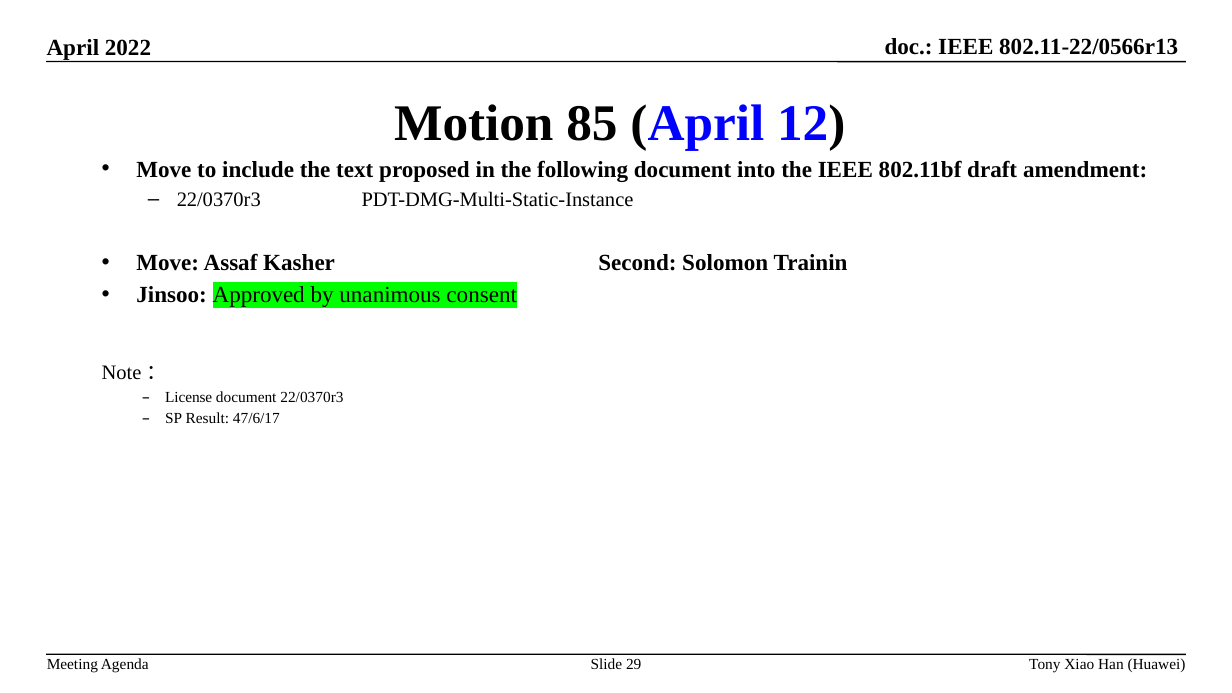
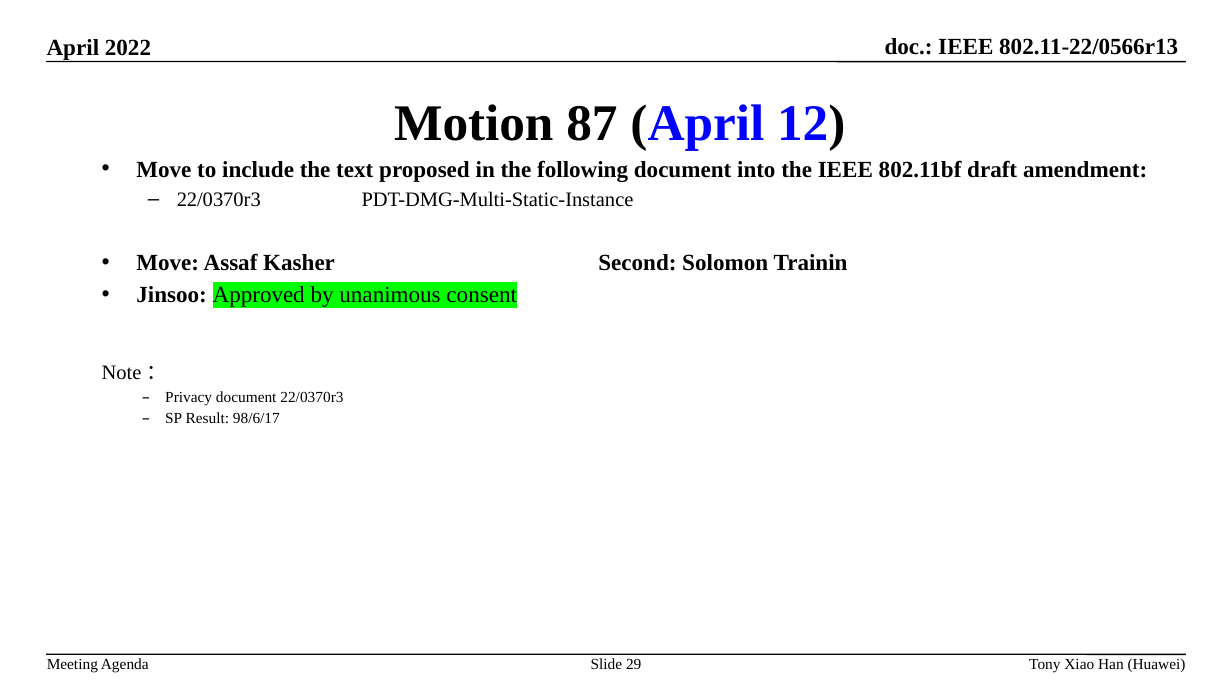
85: 85 -> 87
License: License -> Privacy
47/6/17: 47/6/17 -> 98/6/17
